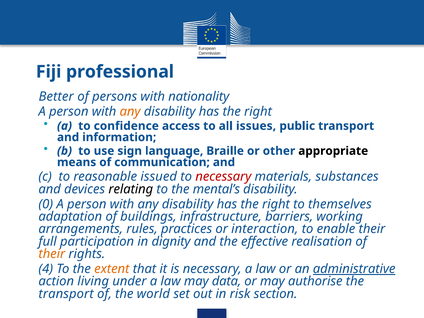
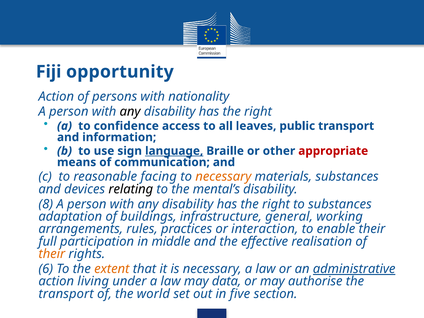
professional: professional -> opportunity
Better at (56, 97): Better -> Action
any at (130, 112) colour: orange -> black
issues: issues -> leaves
language underline: none -> present
appropriate colour: black -> red
issued: issued -> facing
necessary at (223, 177) colour: red -> orange
0: 0 -> 8
to themselves: themselves -> substances
barriers: barriers -> general
dignity: dignity -> middle
4: 4 -> 6
risk: risk -> five
